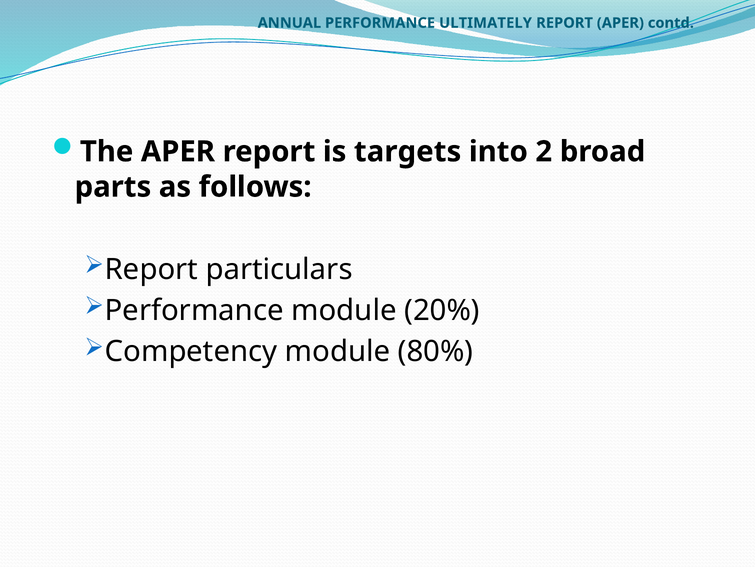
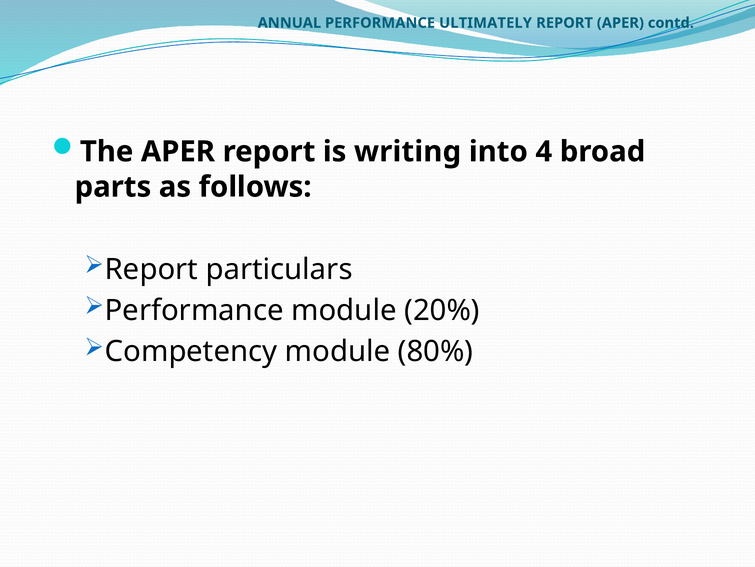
targets: targets -> writing
2: 2 -> 4
